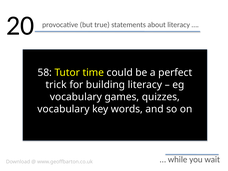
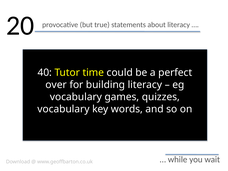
58: 58 -> 40
trick: trick -> over
